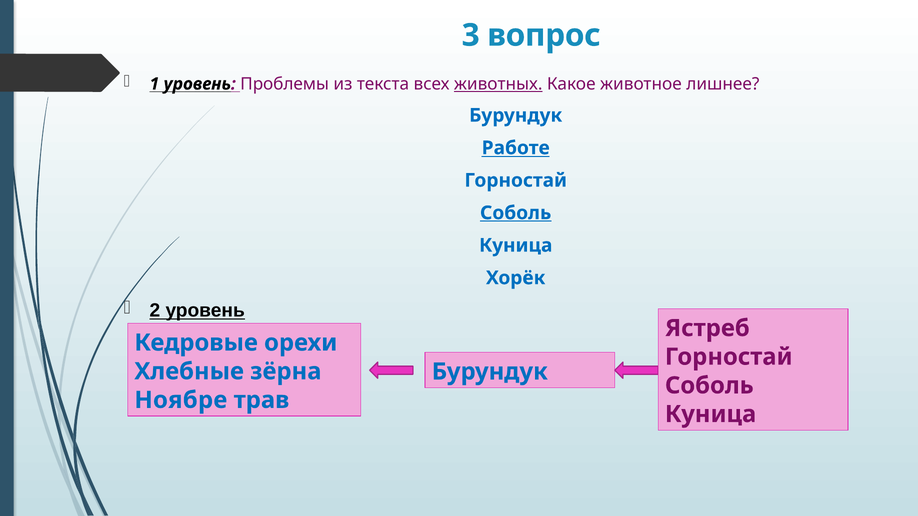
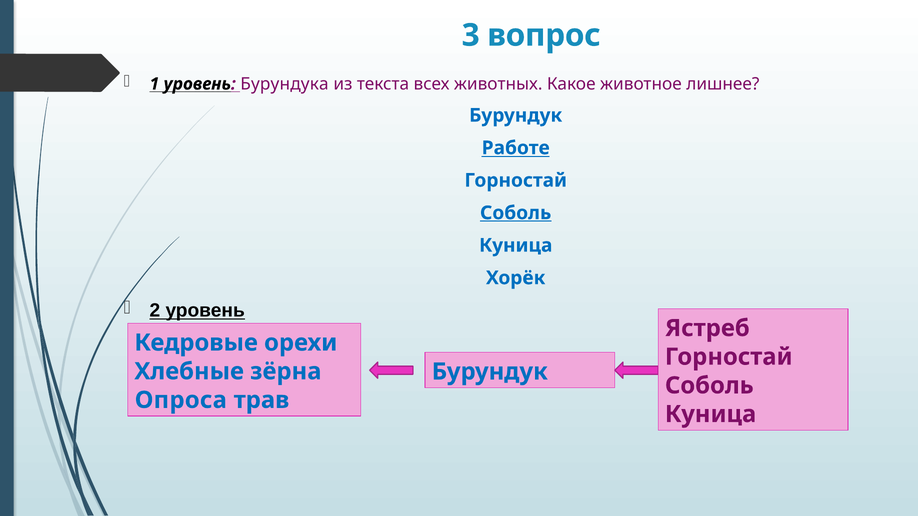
Проблемы: Проблемы -> Бурундука
животных underline: present -> none
Ноябре: Ноябре -> Опроса
